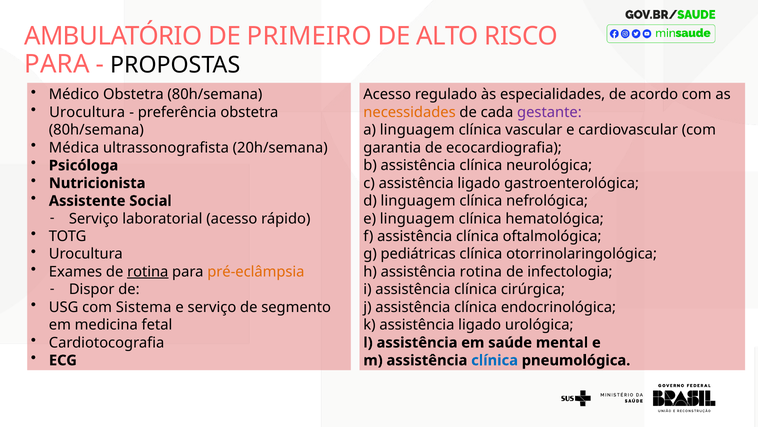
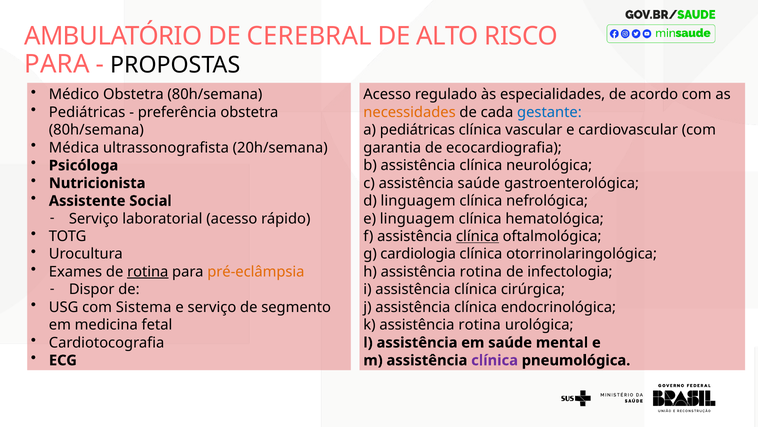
PRIMEIRO: PRIMEIRO -> CEREBRAL
Urocultura at (87, 112): Urocultura -> Pediátricas
gestante colour: purple -> blue
a linguagem: linguagem -> pediátricas
c assistência ligado: ligado -> saúde
clínica at (477, 236) underline: none -> present
pediátricas: pediátricas -> cardiologia
k assistência ligado: ligado -> rotina
clínica at (495, 360) colour: blue -> purple
